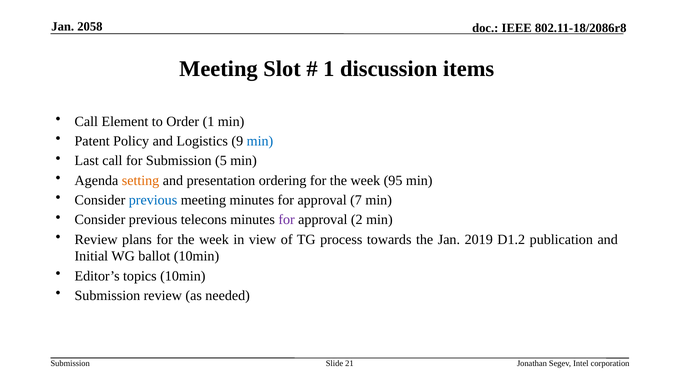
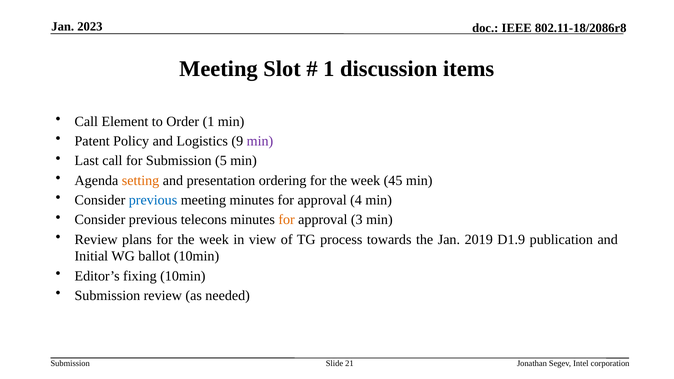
2058: 2058 -> 2023
min at (260, 141) colour: blue -> purple
95: 95 -> 45
7: 7 -> 4
for at (287, 220) colour: purple -> orange
2: 2 -> 3
D1.2: D1.2 -> D1.9
topics: topics -> fixing
